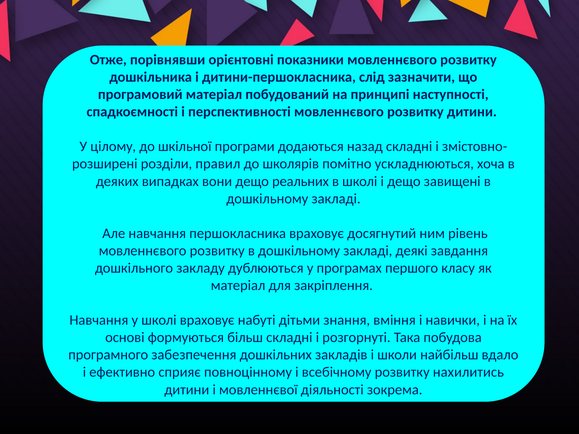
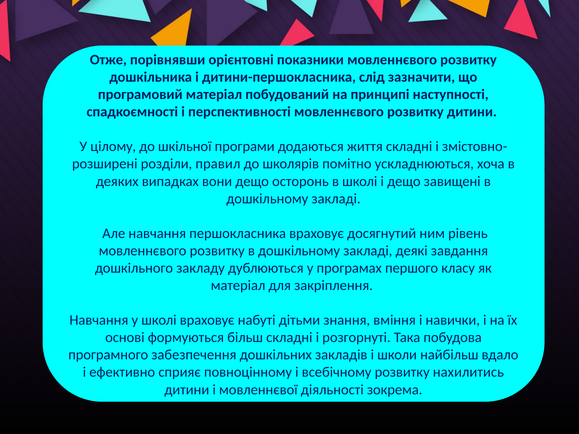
назад: назад -> життя
реальних: реальних -> осторонь
